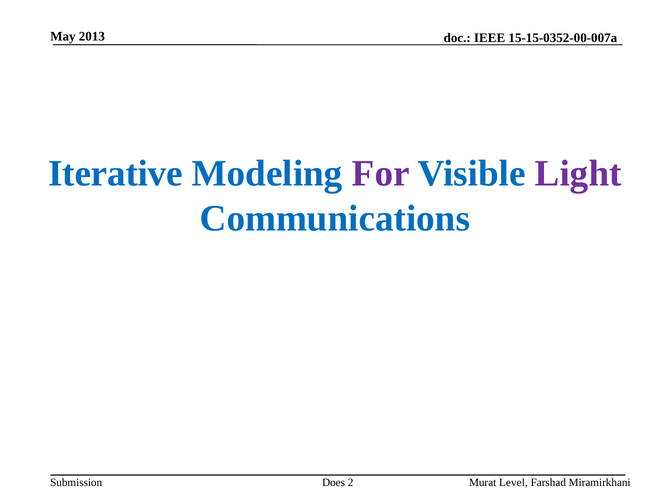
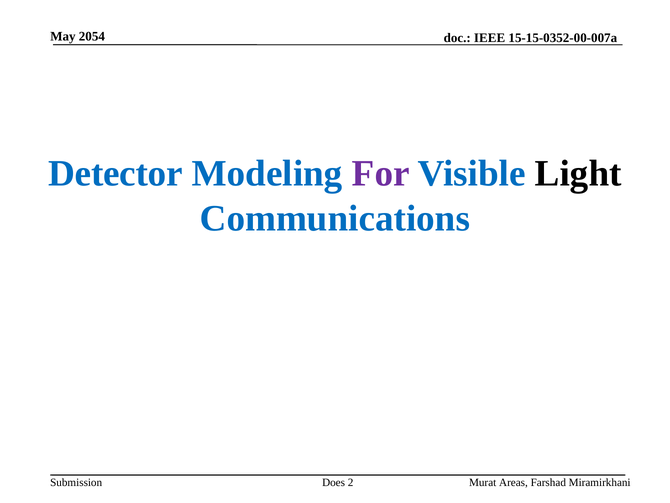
2013: 2013 -> 2054
Iterative: Iterative -> Detector
Light colour: purple -> black
Level: Level -> Areas
